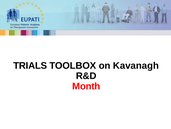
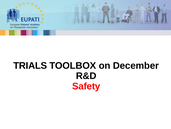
Kavanagh: Kavanagh -> December
Month: Month -> Safety
